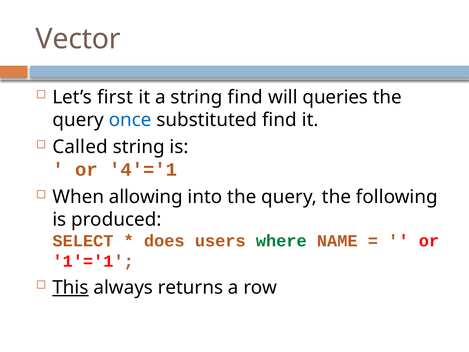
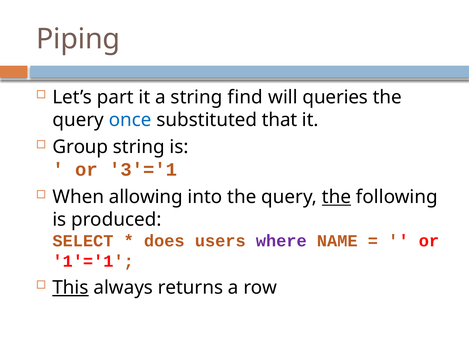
Vector: Vector -> Piping
first: first -> part
substituted find: find -> that
Called: Called -> Group
4'='1: 4'='1 -> 3'='1
the at (337, 197) underline: none -> present
where colour: green -> purple
